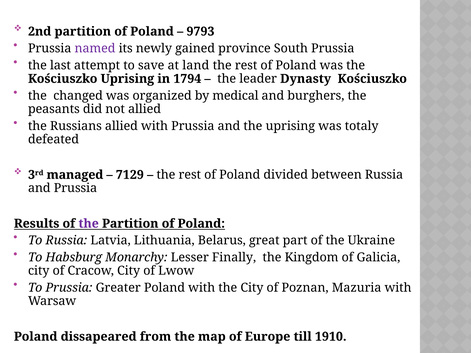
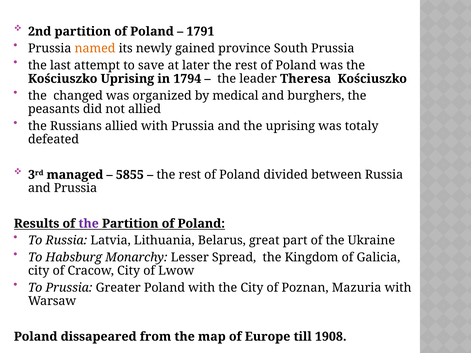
9793: 9793 -> 1791
named colour: purple -> orange
land: land -> later
Dynasty: Dynasty -> Theresa
7129: 7129 -> 5855
Finally: Finally -> Spread
1910: 1910 -> 1908
